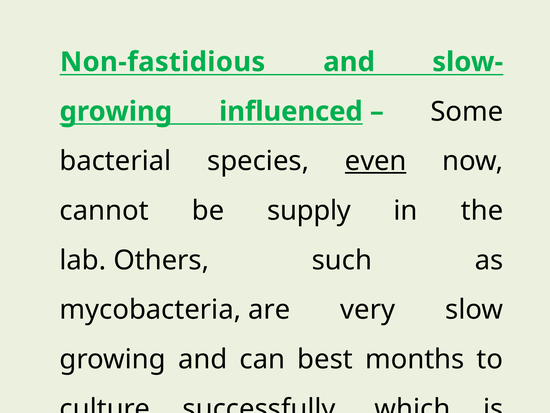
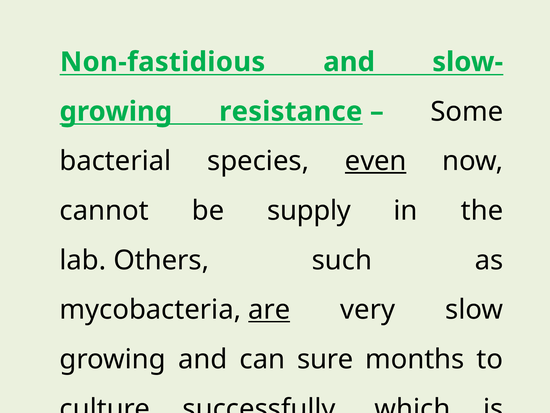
influenced: influenced -> resistance
are underline: none -> present
best: best -> sure
